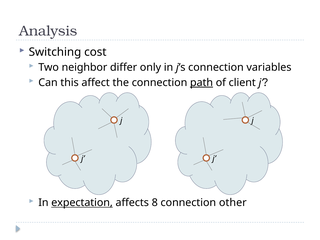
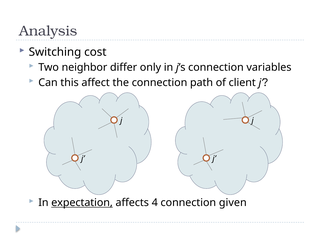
path underline: present -> none
8: 8 -> 4
other: other -> given
